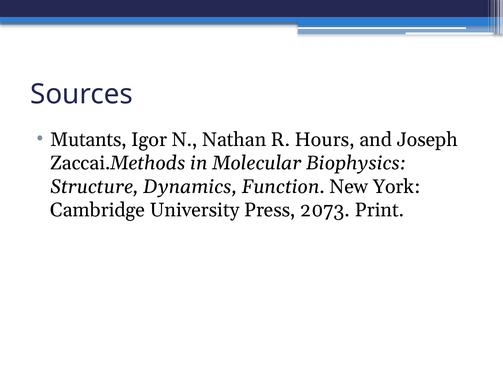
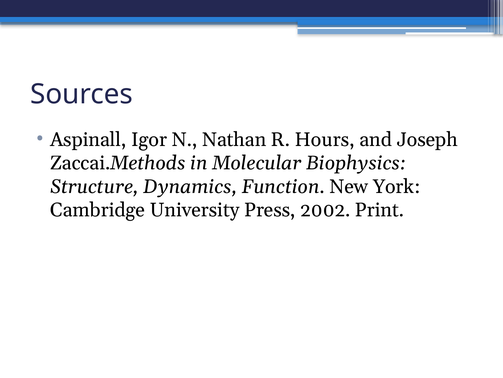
Mutants: Mutants -> Aspinall
2073: 2073 -> 2002
